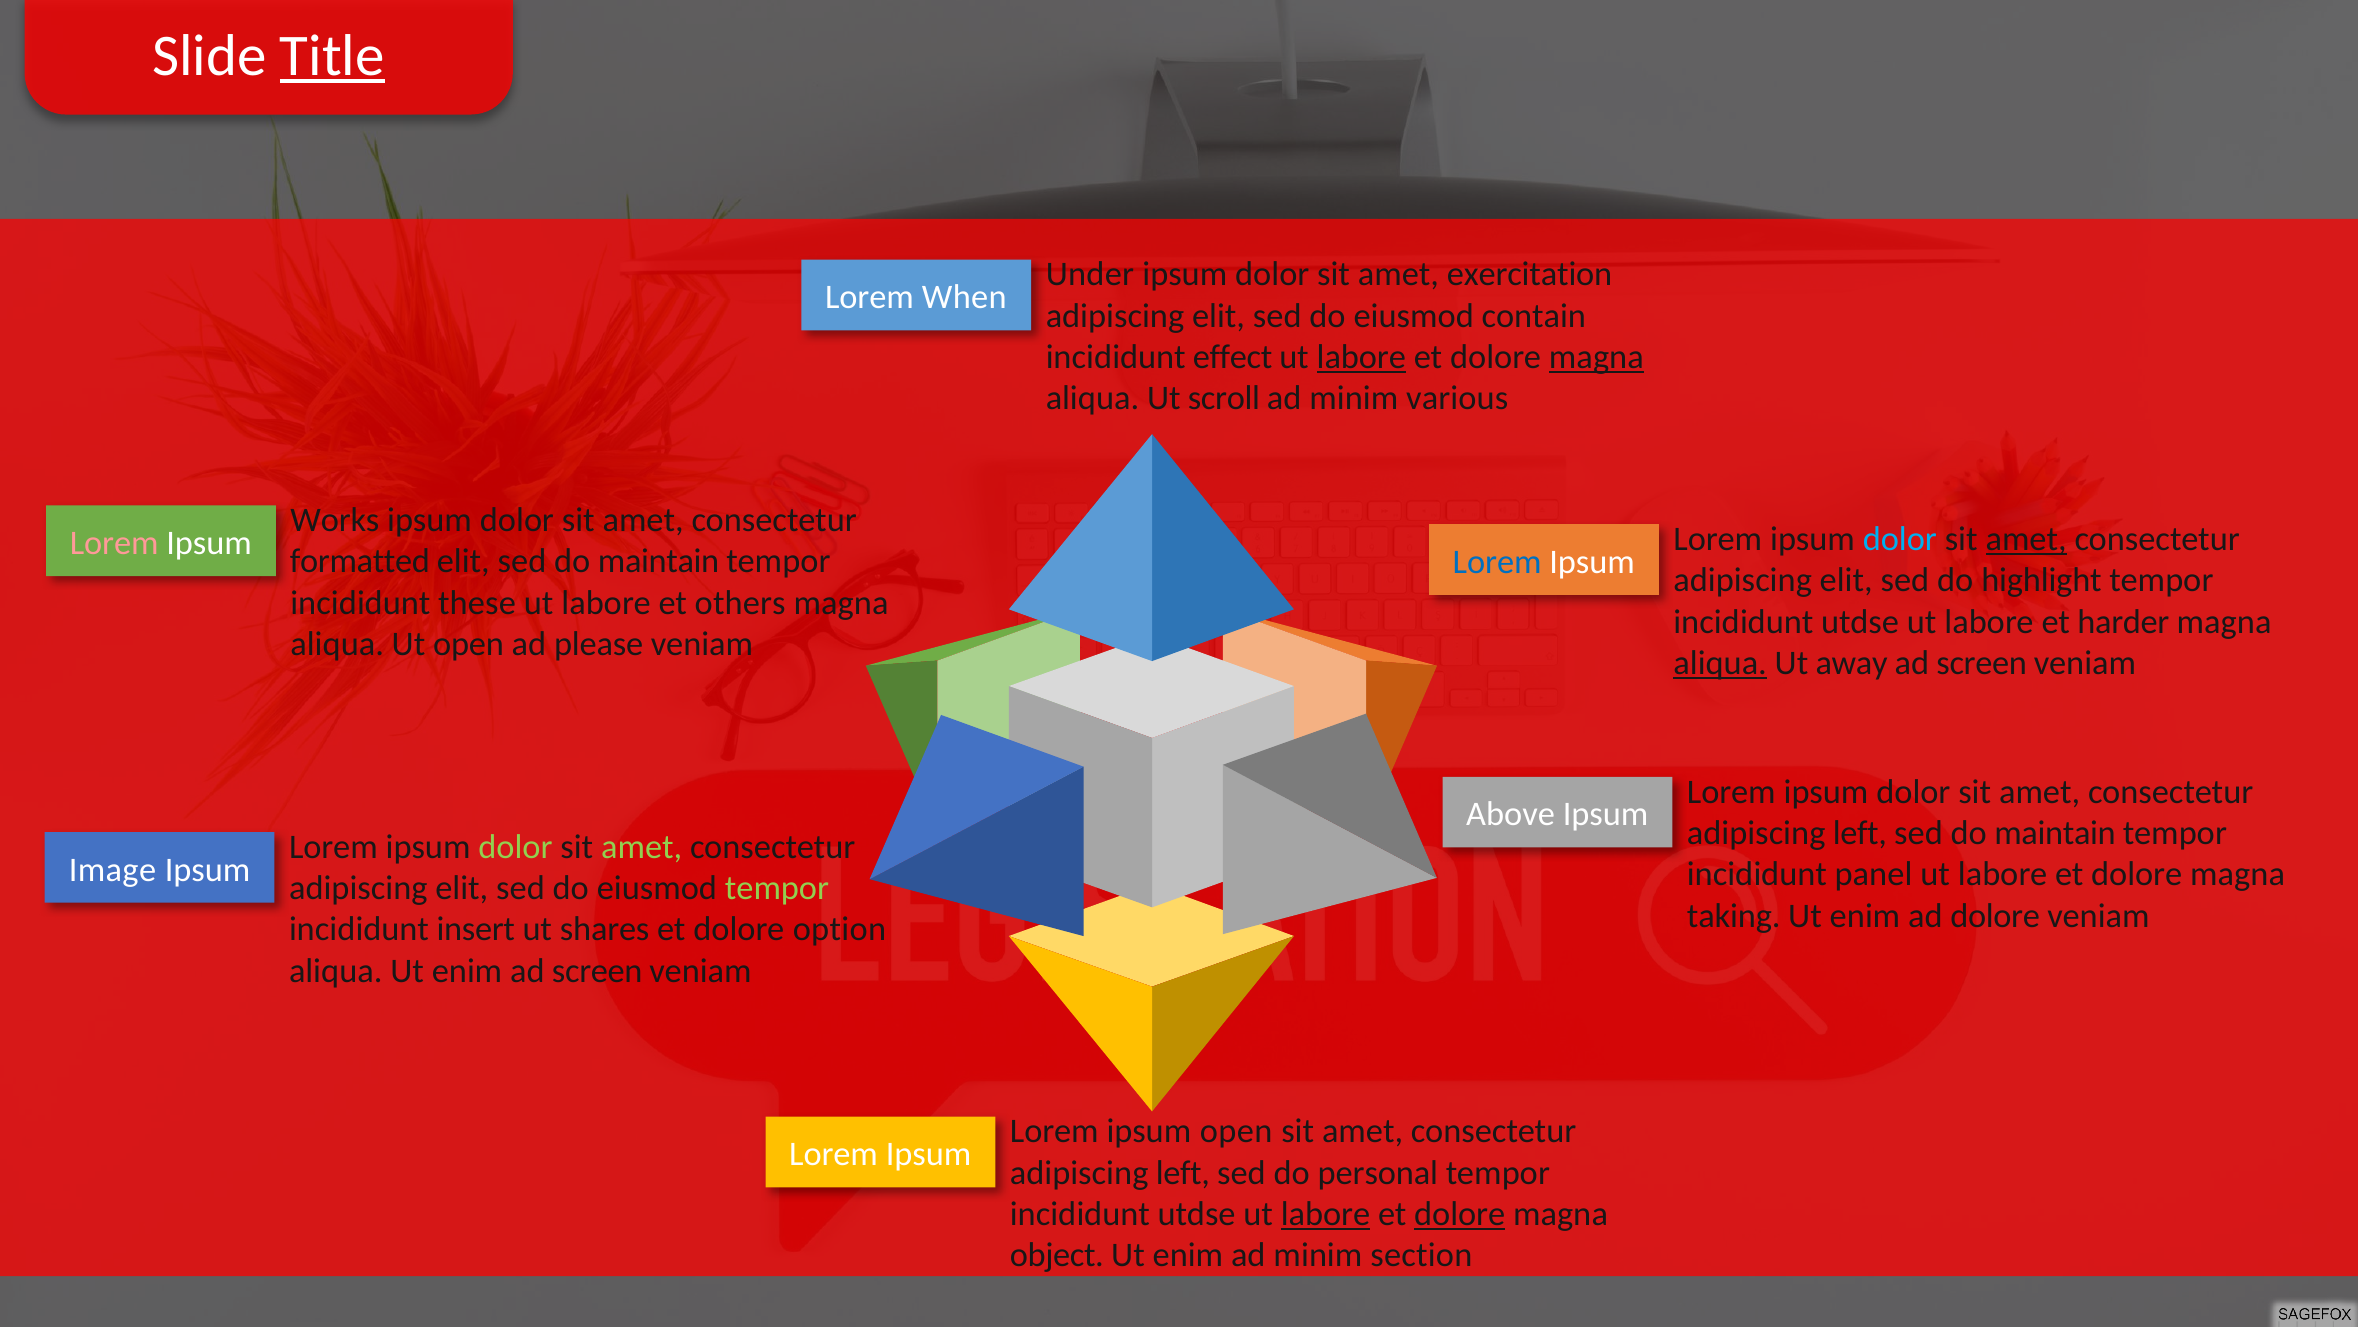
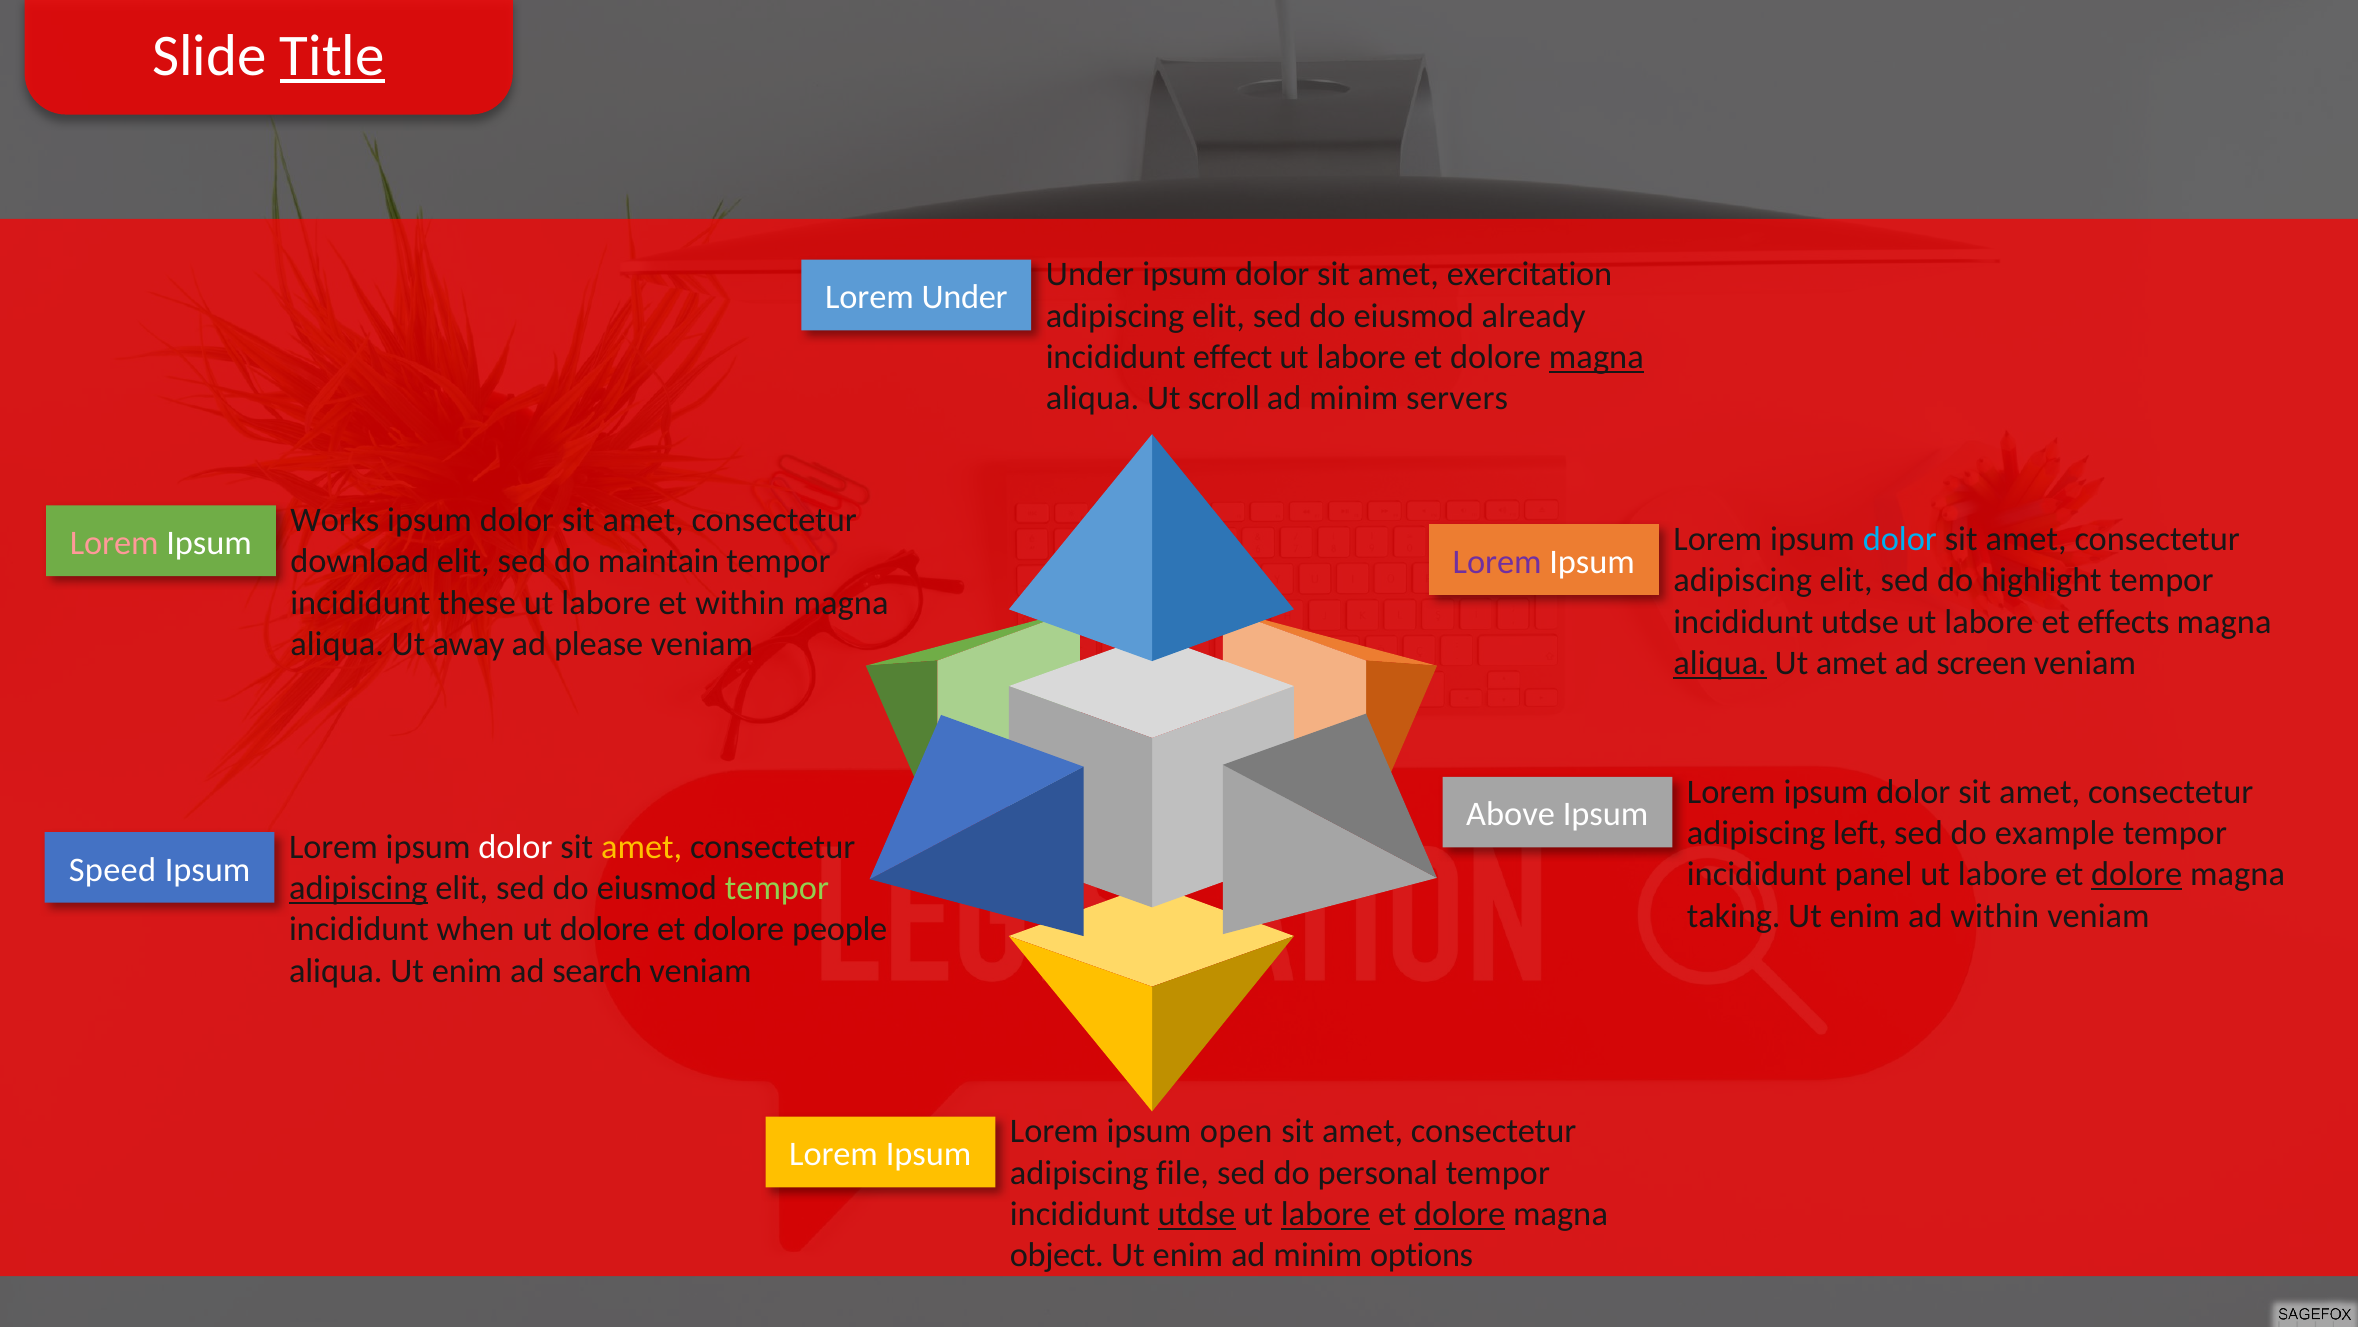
Lorem When: When -> Under
contain: contain -> already
labore at (1361, 357) underline: present -> none
various: various -> servers
amet at (2026, 539) underline: present -> none
formatted: formatted -> download
Lorem at (1497, 562) colour: blue -> purple
et others: others -> within
harder: harder -> effects
Ut open: open -> away
Ut away: away -> amet
maintain at (2055, 833): maintain -> example
dolor at (515, 847) colour: light green -> white
amet at (642, 847) colour: light green -> yellow
Image: Image -> Speed
dolore at (2137, 874) underline: none -> present
adipiscing at (358, 888) underline: none -> present
ad dolore: dolore -> within
insert: insert -> when
ut shares: shares -> dolore
option: option -> people
enim ad screen: screen -> search
left at (1183, 1172): left -> file
utdse at (1197, 1213) underline: none -> present
section: section -> options
